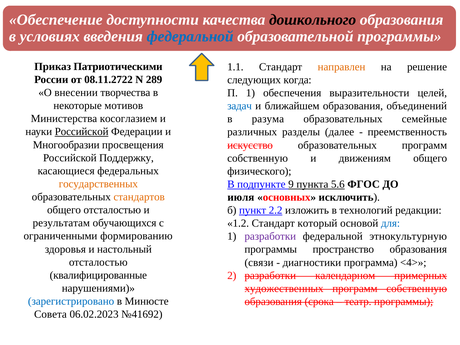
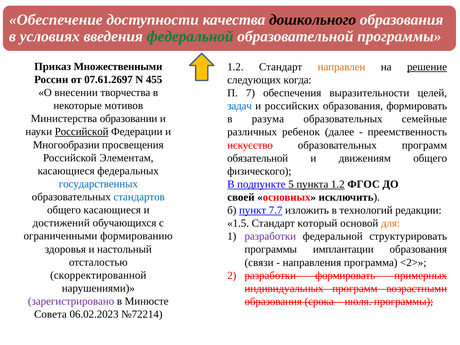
федеральной at (190, 36) colour: blue -> green
Патриотическими: Патриотическими -> Множественными
1.1 at (235, 67): 1.1 -> 1.2
решение underline: none -> present
08.11.2722: 08.11.2722 -> 07.61.2697
289: 289 -> 455
П 1: 1 -> 7
ближайшем: ближайшем -> российских
образования объединений: объединений -> формировать
косоглазием: косоглазием -> образовании
разделы: разделы -> ребенок
Поддержку: Поддержку -> Элементам
собственную at (258, 158): собственную -> обязательной
государственных colour: orange -> blue
9: 9 -> 5
пункта 5.6: 5.6 -> 1.2
стандартов colour: orange -> blue
июля: июля -> своей
общего отсталостью: отсталостью -> касающиеся
2.2: 2.2 -> 7.7
результатам: результатам -> достижений
1.2: 1.2 -> 1.5
для colour: blue -> orange
этнокультурную: этнокультурную -> структурировать
пространство: пространство -> имплантации
диагностики: диагностики -> направления
<4>: <4> -> <2>
квалифицированные: квалифицированные -> скорректированной
разработки календарном: календарном -> формировать
художественных: художественных -> индивидуальных
собственную at (417, 289): собственную -> возрастными
зарегистрировано colour: blue -> purple
театр: театр -> июля
№41692: №41692 -> №72214
